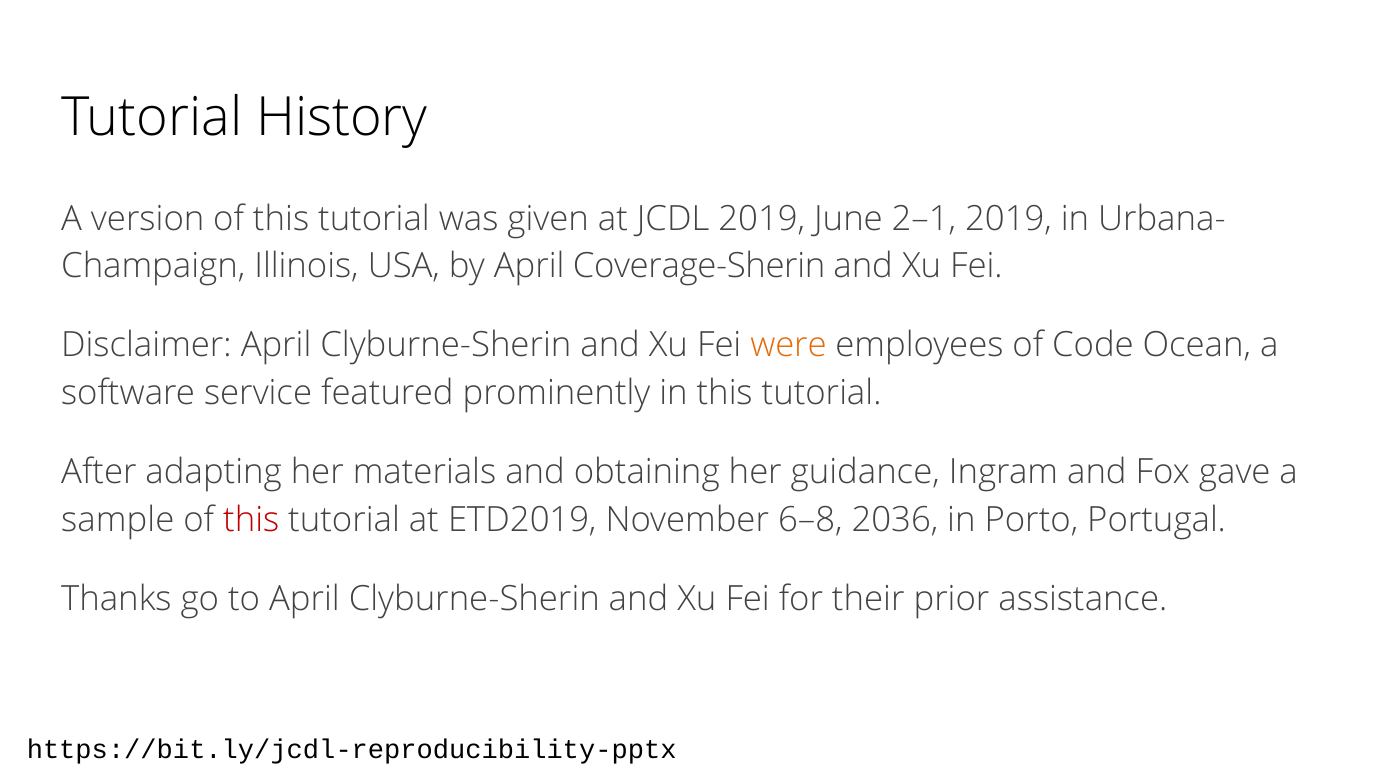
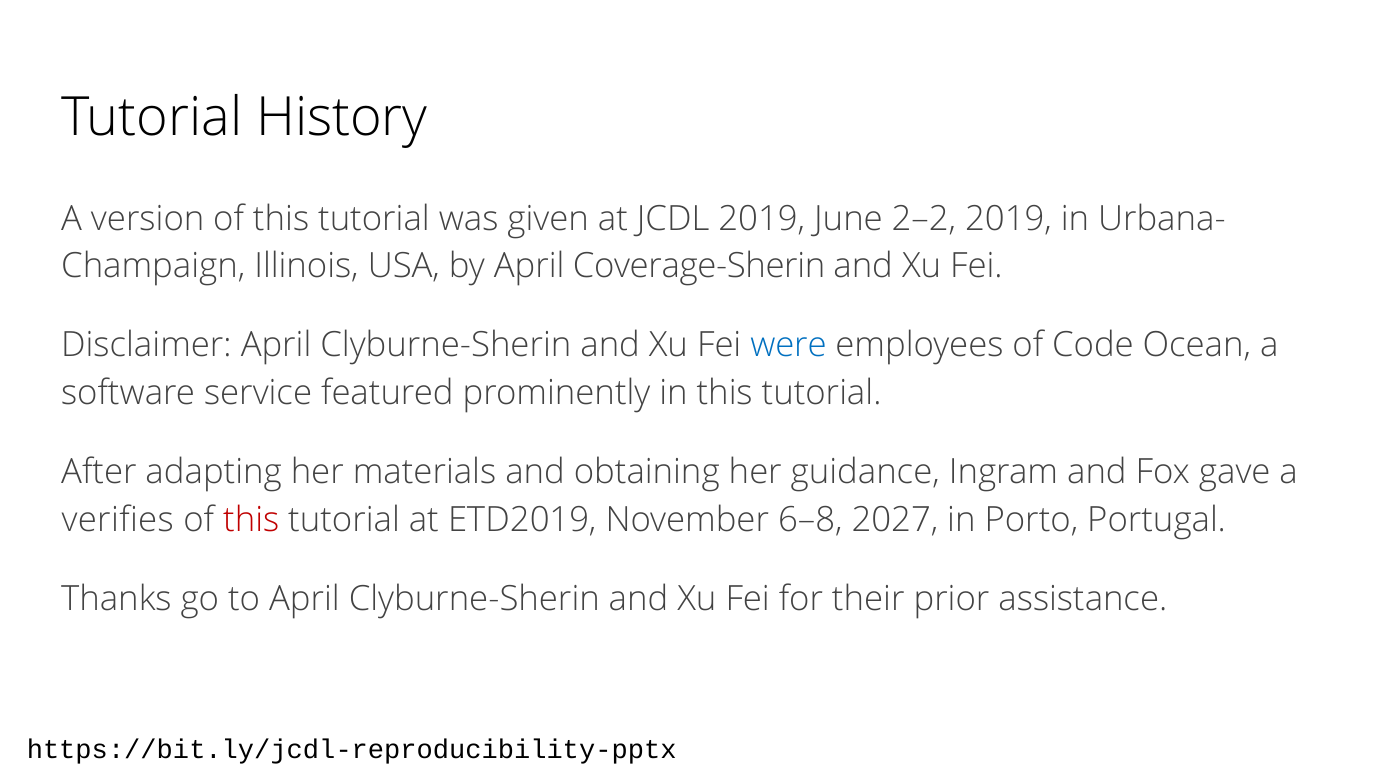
2–1: 2–1 -> 2–2
were colour: orange -> blue
sample: sample -> verifies
2036: 2036 -> 2027
